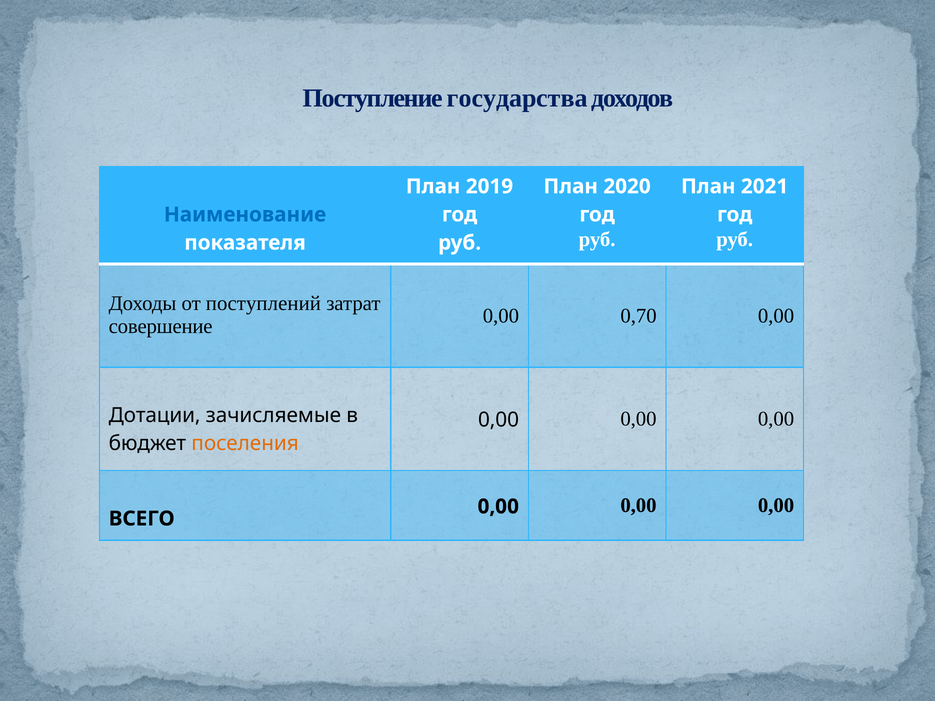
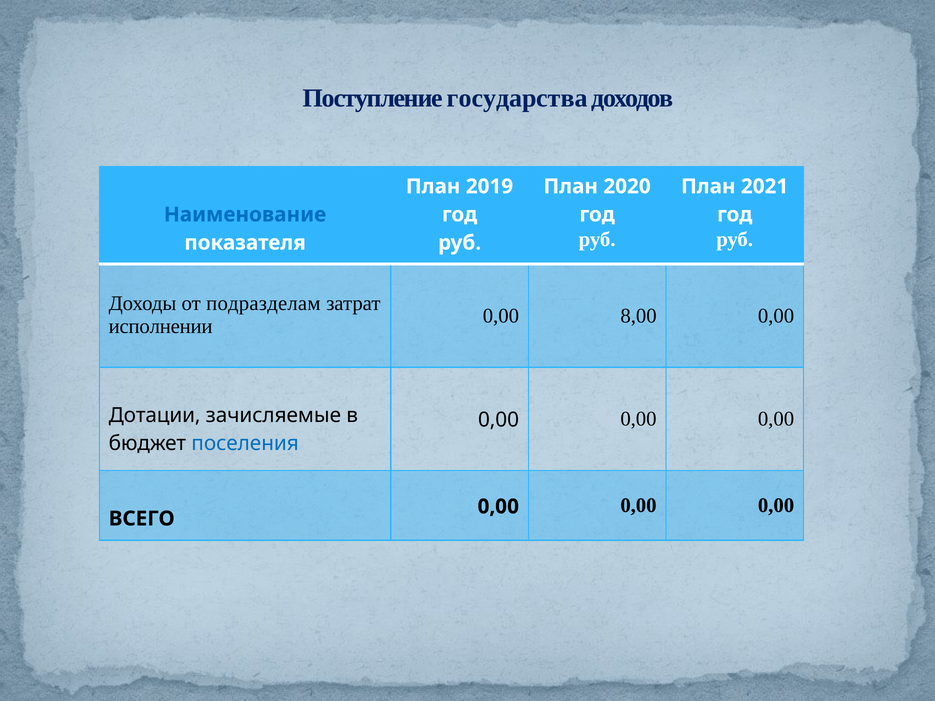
поступлений: поступлений -> подразделам
0,70: 0,70 -> 8,00
совершение: совершение -> исполнении
поселения colour: orange -> blue
